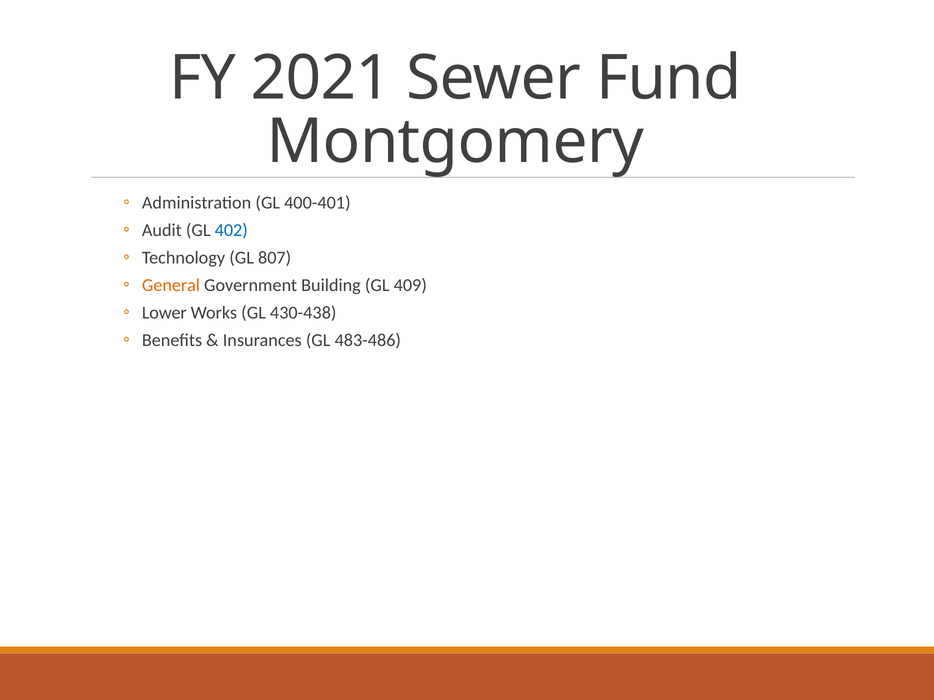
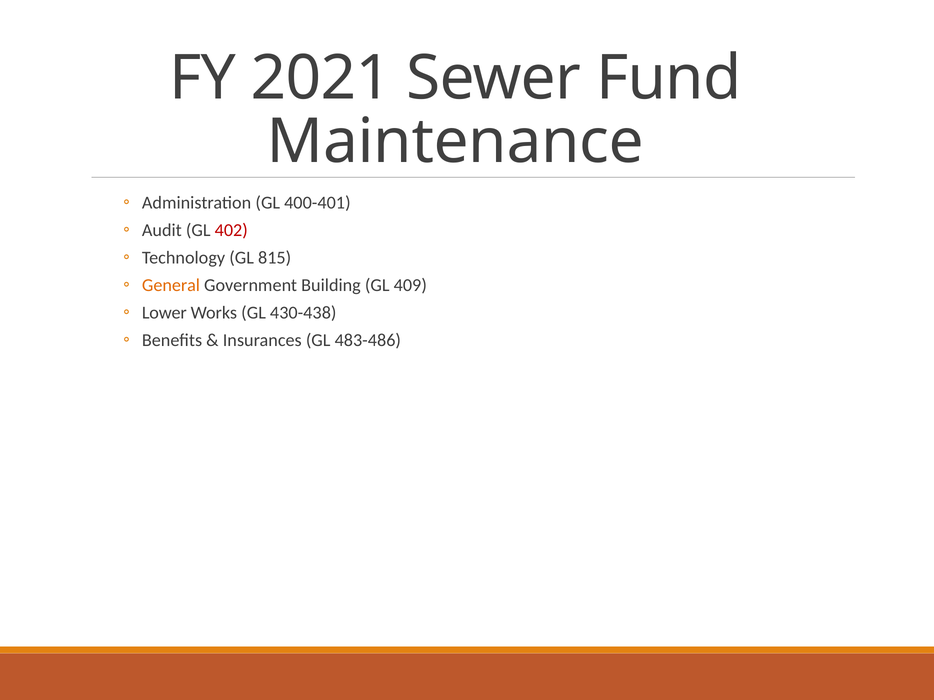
Montgomery: Montgomery -> Maintenance
402 colour: blue -> red
807: 807 -> 815
